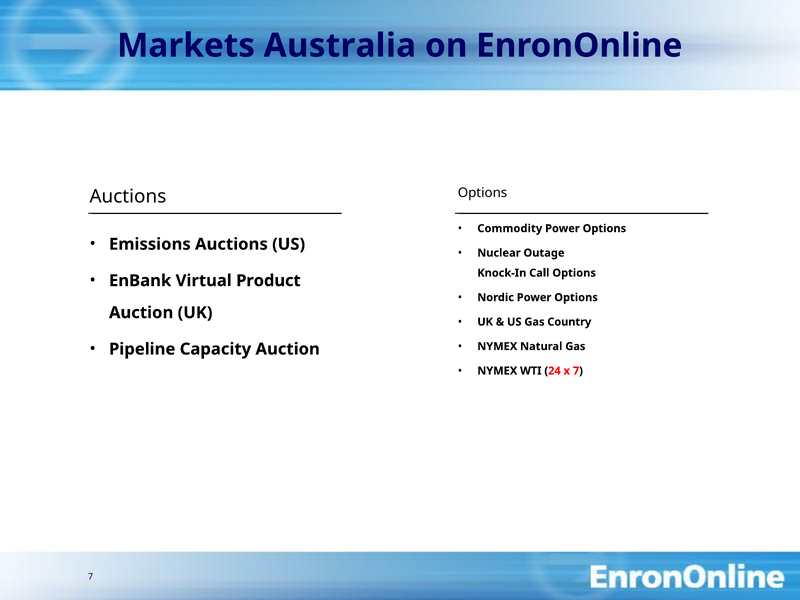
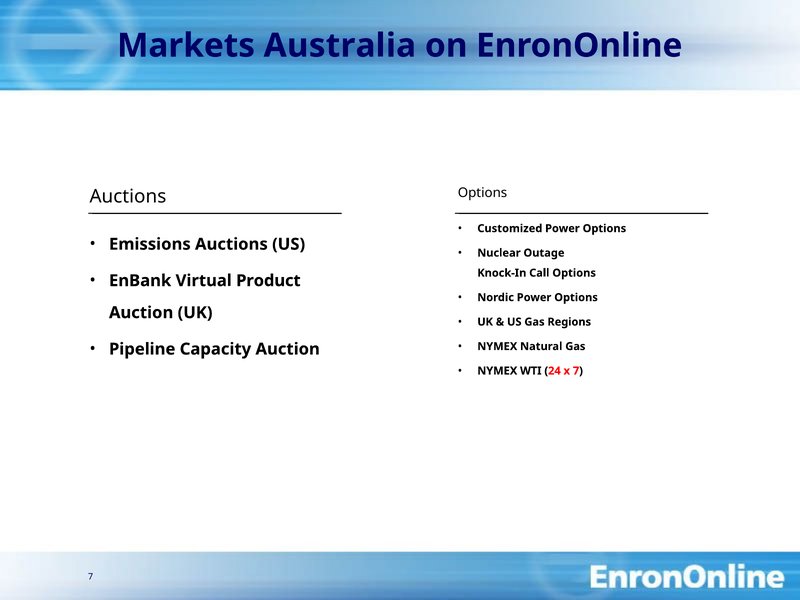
Commodity: Commodity -> Customized
Country: Country -> Regions
